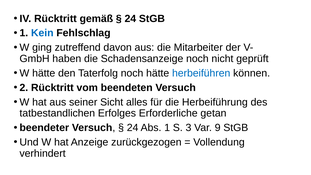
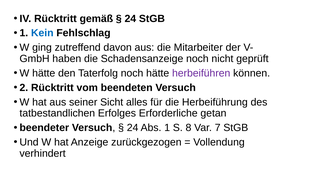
herbeiführen colour: blue -> purple
3: 3 -> 8
9: 9 -> 7
